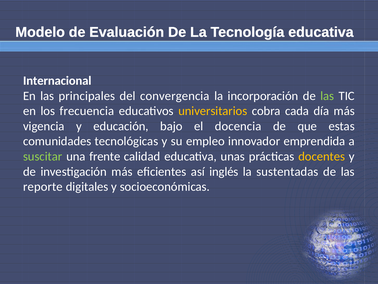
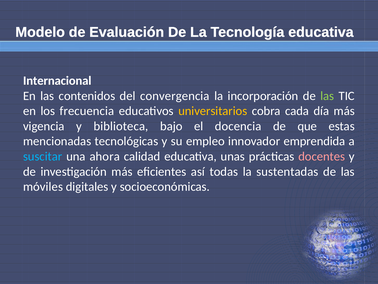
principales: principales -> contenidos
educación: educación -> biblioteca
comunidades: comunidades -> mencionadas
suscitar colour: light green -> light blue
frente: frente -> ahora
docentes colour: yellow -> pink
inglés: inglés -> todas
reporte: reporte -> móviles
